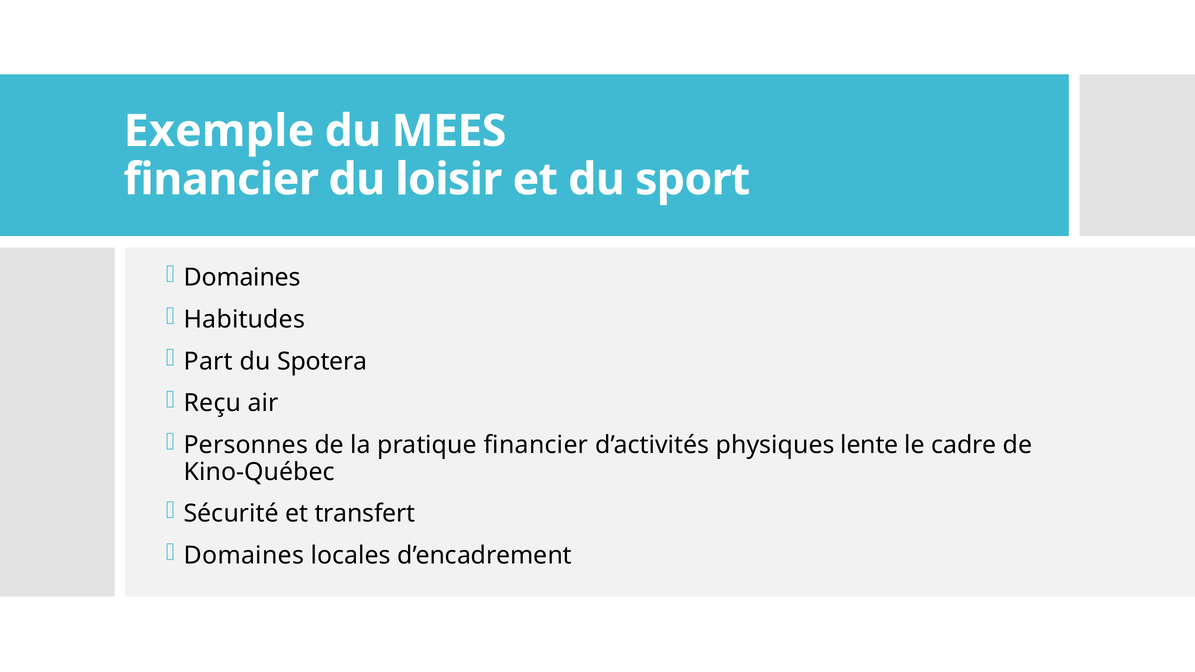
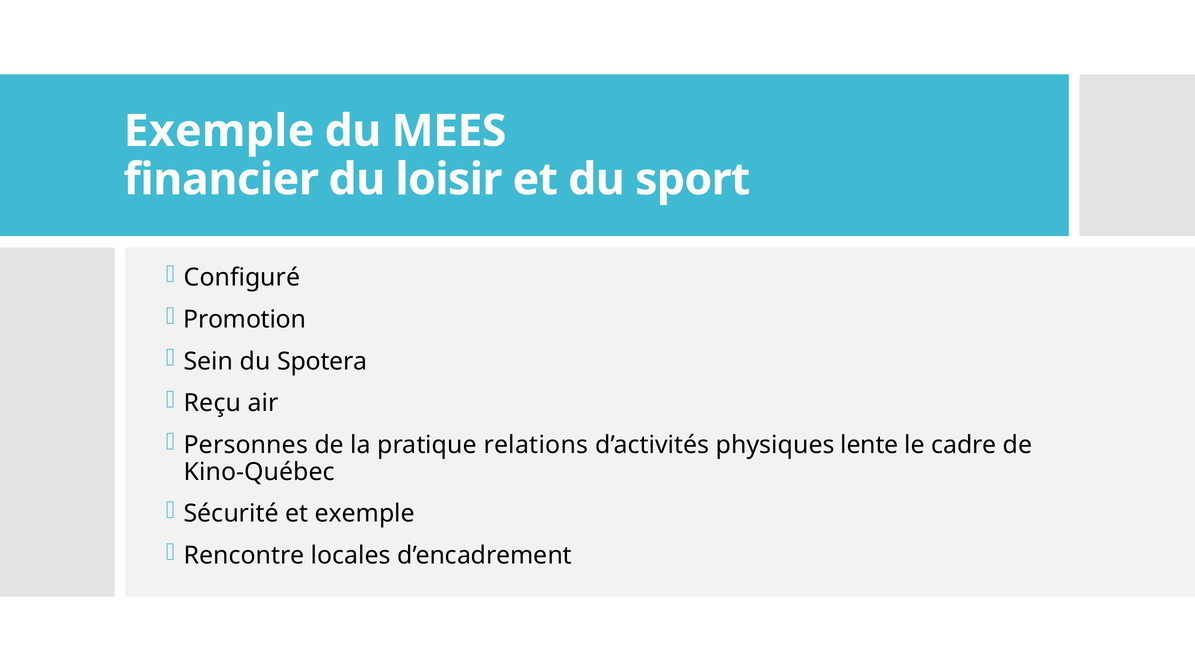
Domaines at (242, 278): Domaines -> Configuré
Habitudes: Habitudes -> Promotion
Part: Part -> Sein
pratique financier: financier -> relations
et transfert: transfert -> exemple
Domaines at (244, 556): Domaines -> Rencontre
